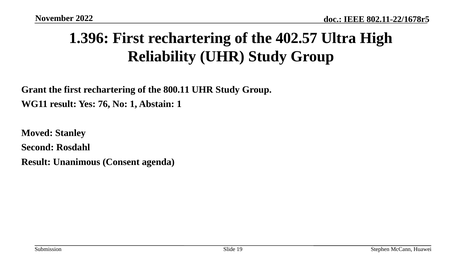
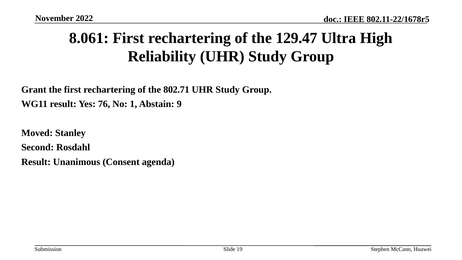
1.396: 1.396 -> 8.061
402.57: 402.57 -> 129.47
800.11: 800.11 -> 802.71
Abstain 1: 1 -> 9
